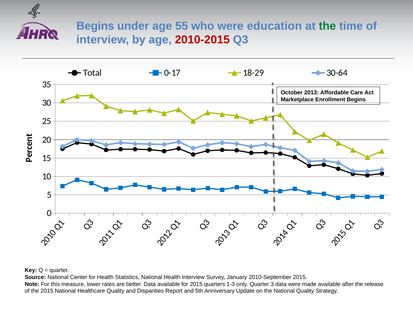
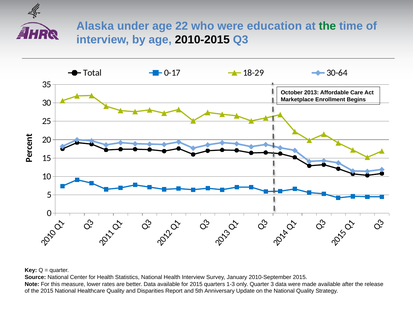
Begins at (95, 26): Begins -> Alaska
55: 55 -> 22
2010-2015 colour: red -> black
